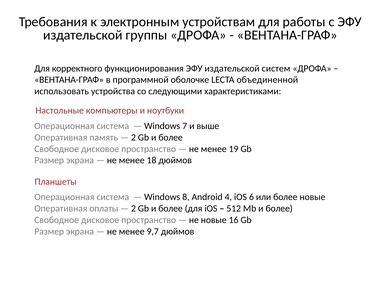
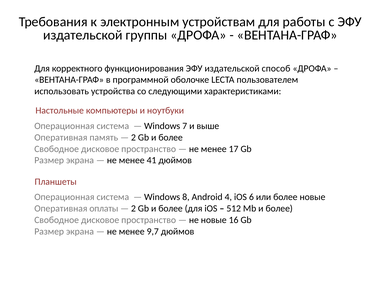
систем: систем -> способ
объединенной: объединенной -> пользователем
19: 19 -> 17
18: 18 -> 41
